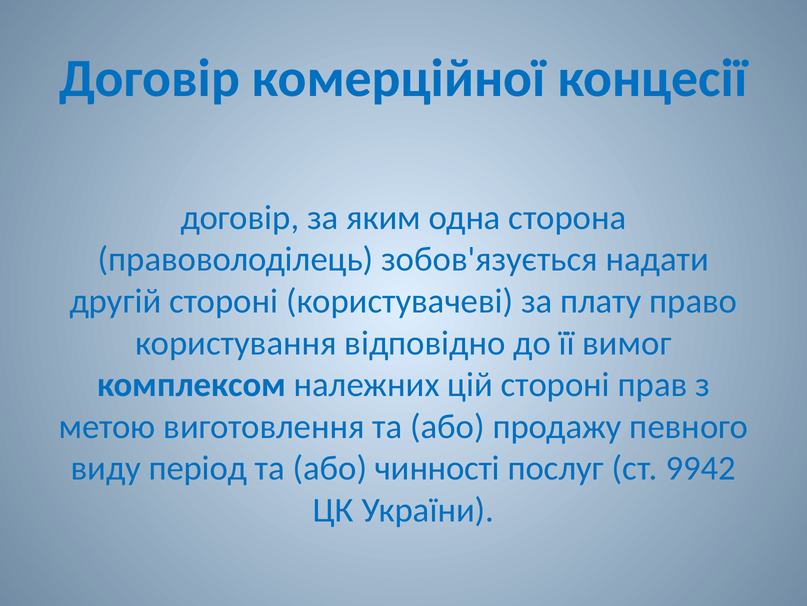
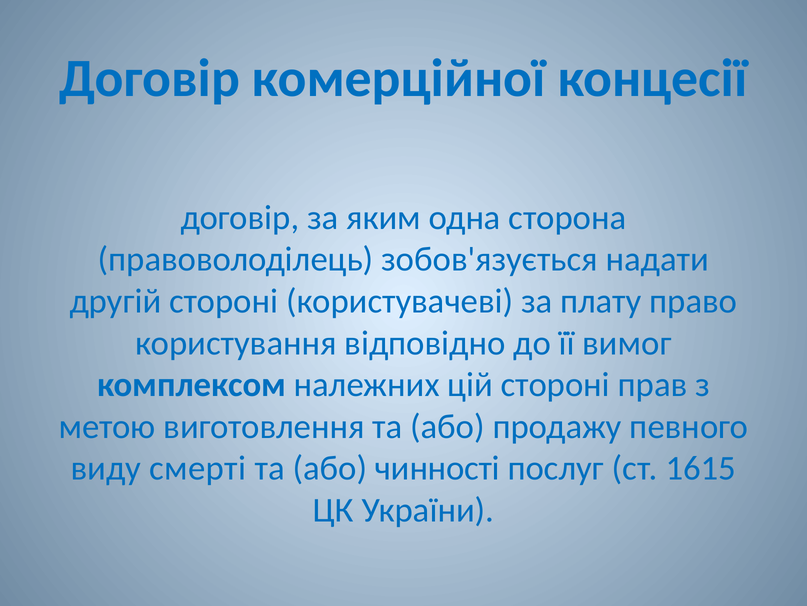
період: період -> смерті
9942: 9942 -> 1615
